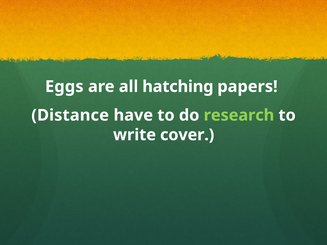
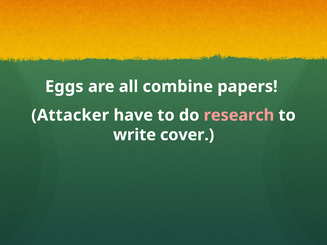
hatching: hatching -> combine
Distance: Distance -> Attacker
research colour: light green -> pink
